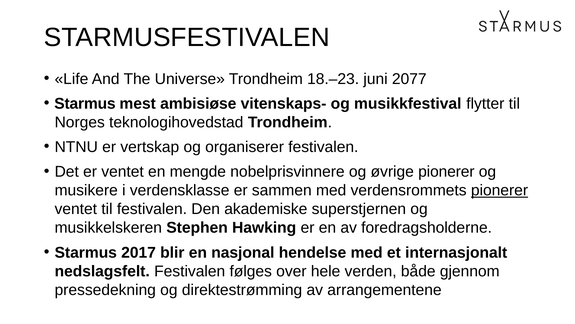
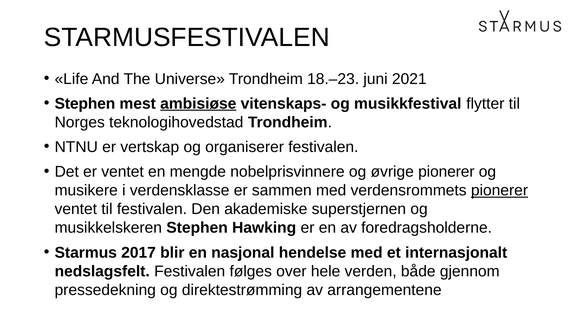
2077: 2077 -> 2021
Starmus at (85, 103): Starmus -> Stephen
ambisiøse underline: none -> present
